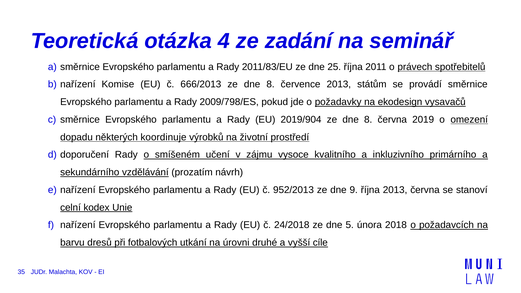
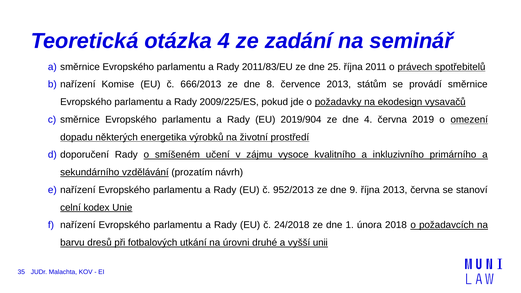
2009/798/ES: 2009/798/ES -> 2009/225/ES
2019/904 ze dne 8: 8 -> 4
koordinuje: koordinuje -> energetika
5: 5 -> 1
cíle: cíle -> unii
